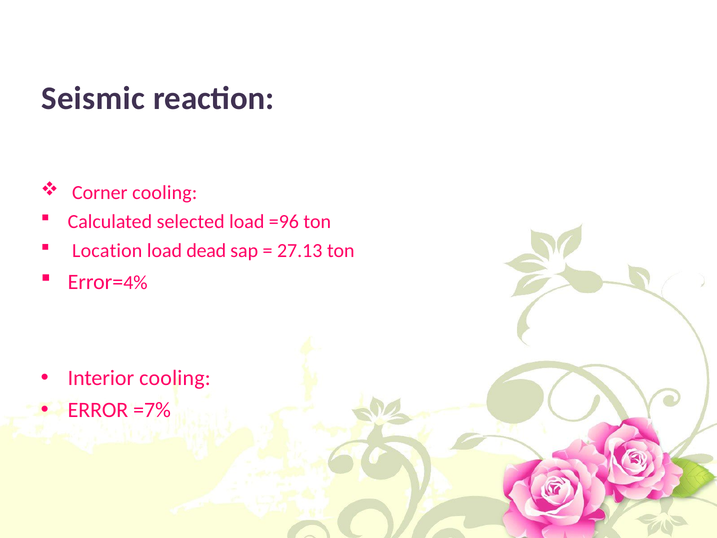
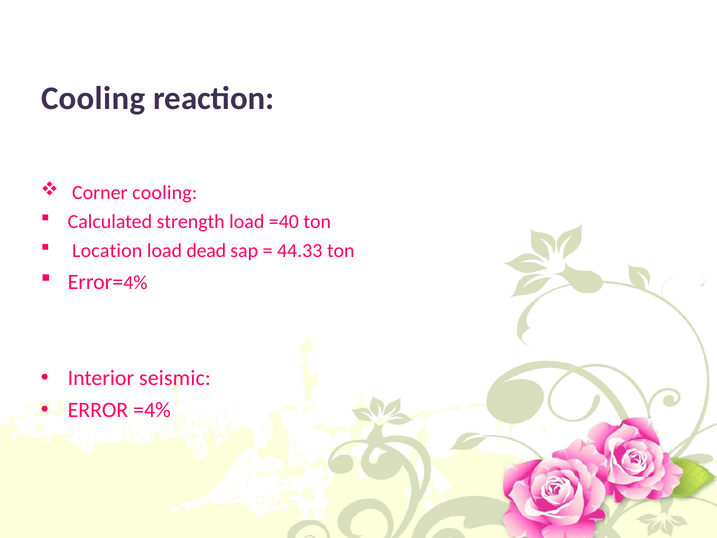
Seismic at (93, 98): Seismic -> Cooling
selected: selected -> strength
=96: =96 -> =40
27.13: 27.13 -> 44.33
Interior cooling: cooling -> seismic
=7%: =7% -> =4%
